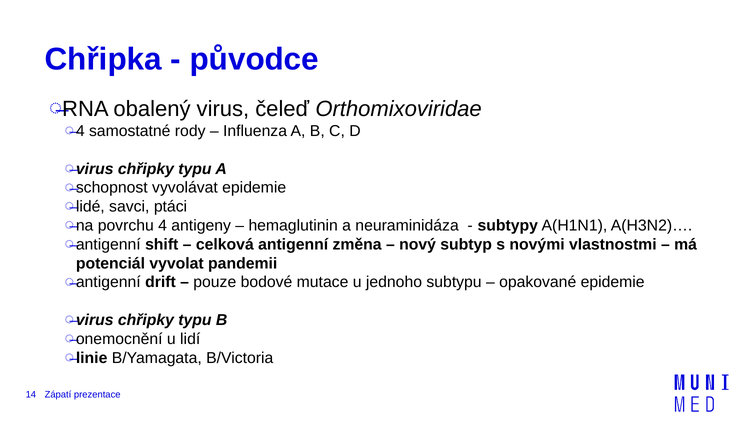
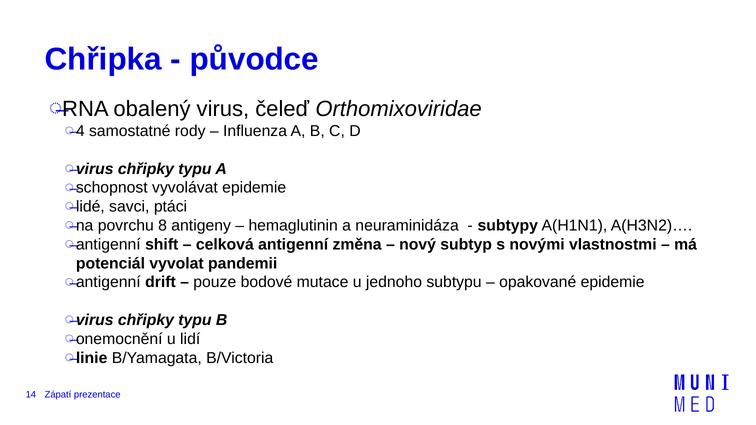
4: 4 -> 8
